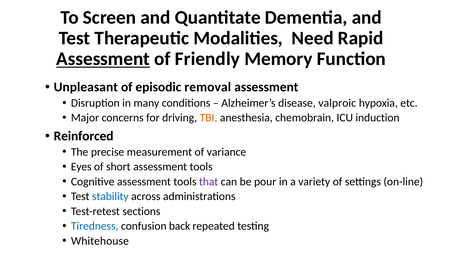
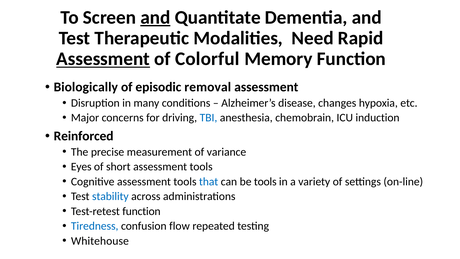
and at (155, 17) underline: none -> present
Friendly: Friendly -> Colorful
Unpleasant: Unpleasant -> Biologically
valproic: valproic -> changes
TBI colour: orange -> blue
that colour: purple -> blue
be pour: pour -> tools
Test-retest sections: sections -> function
back: back -> flow
